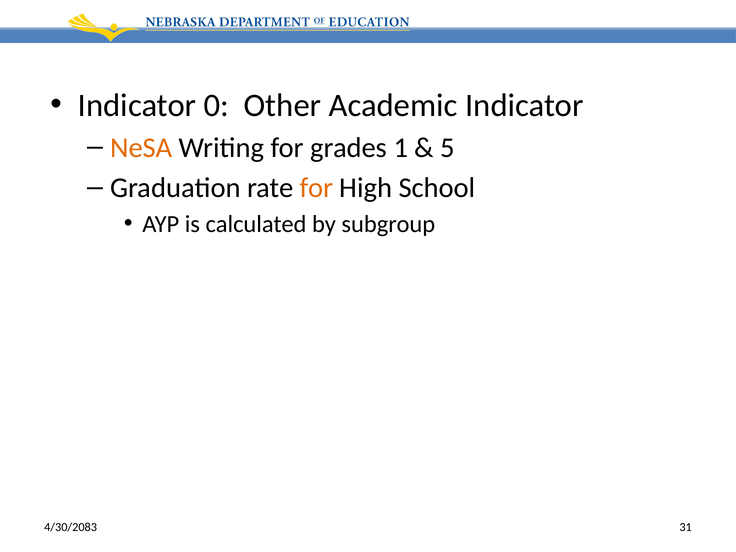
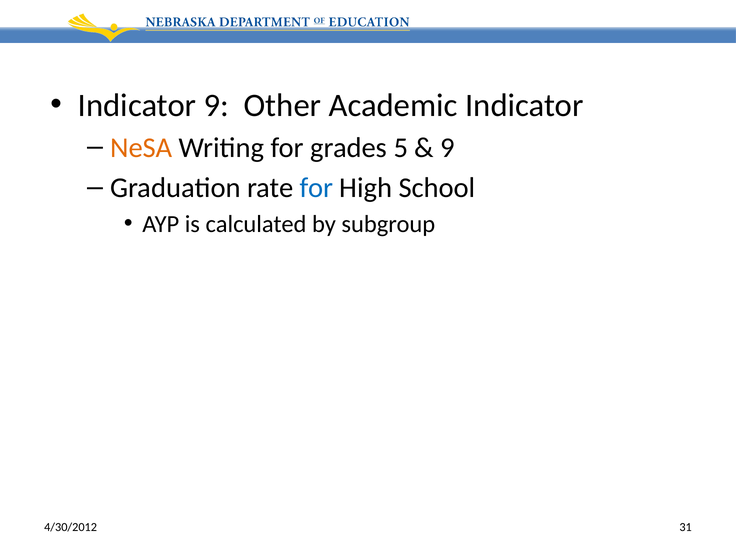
Indicator 0: 0 -> 9
1: 1 -> 5
5 at (448, 148): 5 -> 9
for at (317, 188) colour: orange -> blue
4/30/2083: 4/30/2083 -> 4/30/2012
